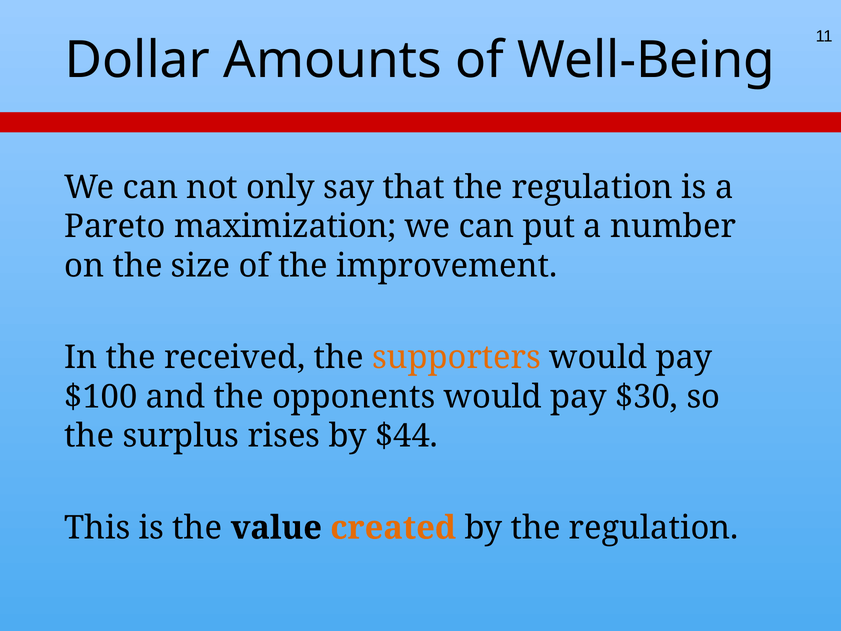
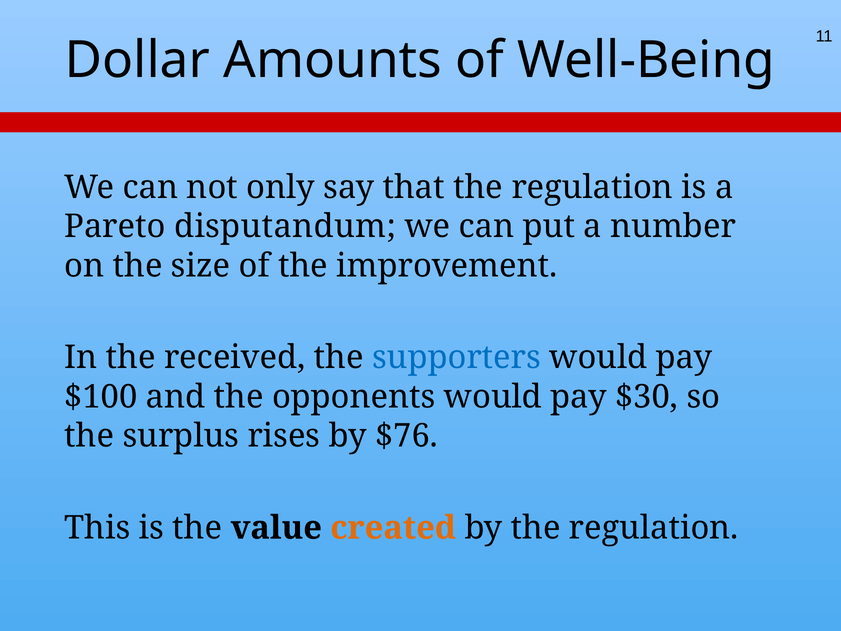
maximization: maximization -> disputandum
supporters colour: orange -> blue
$44: $44 -> $76
